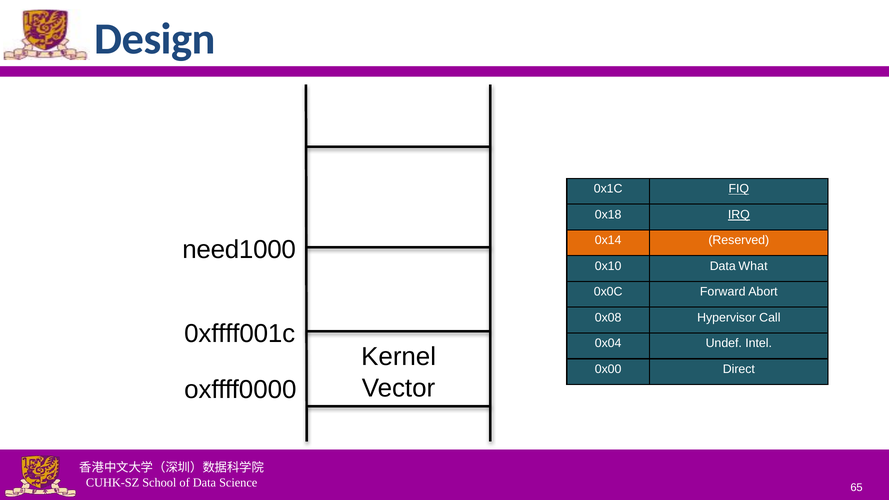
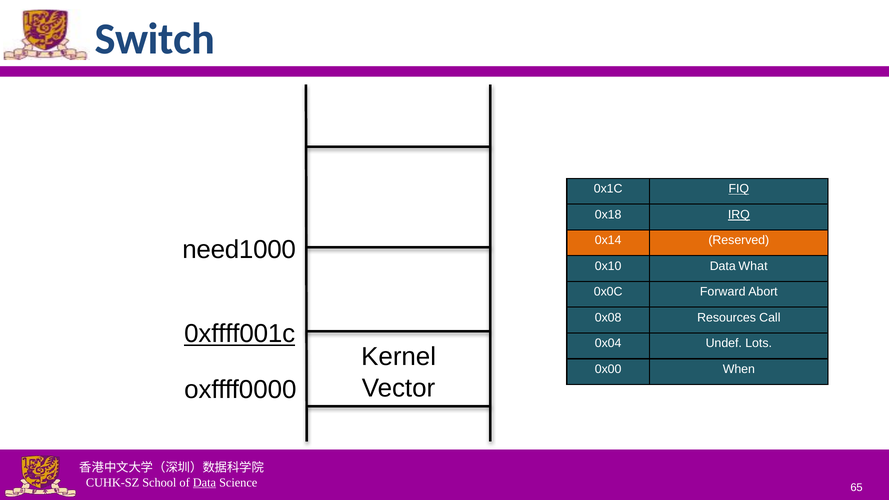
Design: Design -> Switch
Hypervisor: Hypervisor -> Resources
0xffff001c underline: none -> present
Intel: Intel -> Lots
Direct: Direct -> When
Data at (204, 483) underline: none -> present
